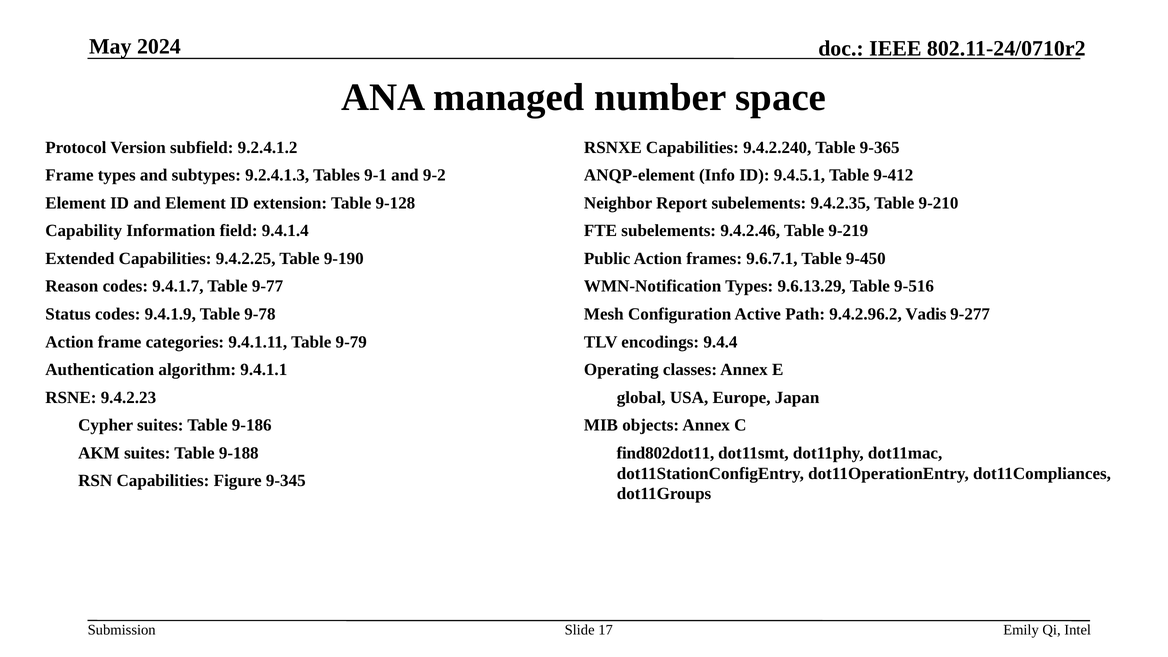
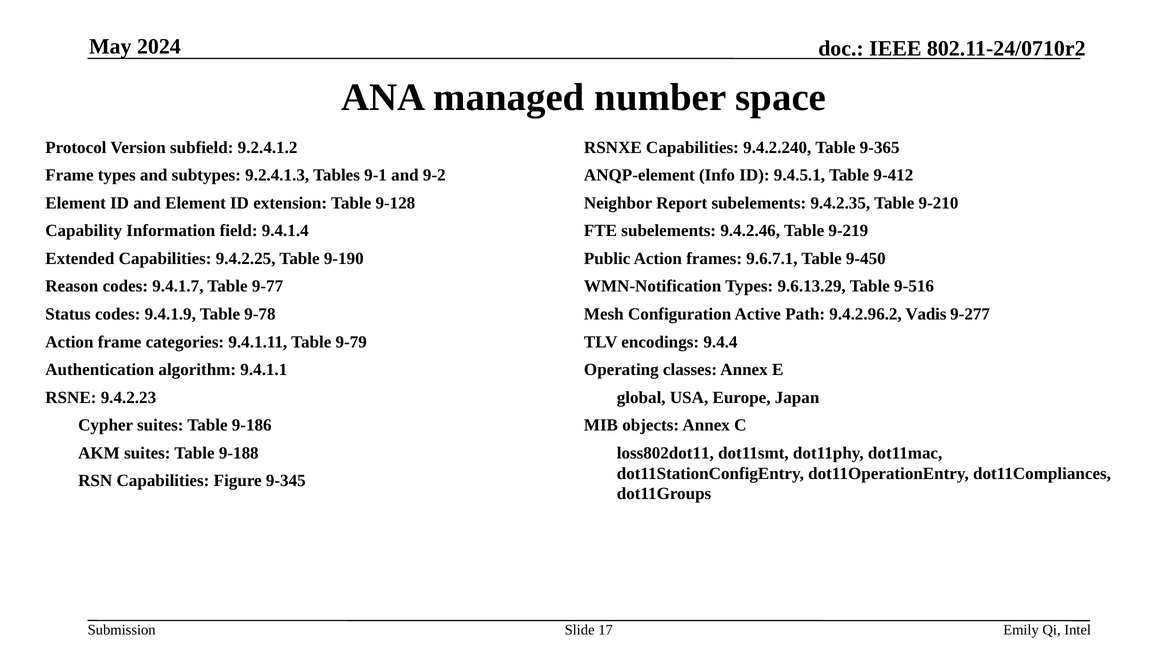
find802dot11: find802dot11 -> loss802dot11
